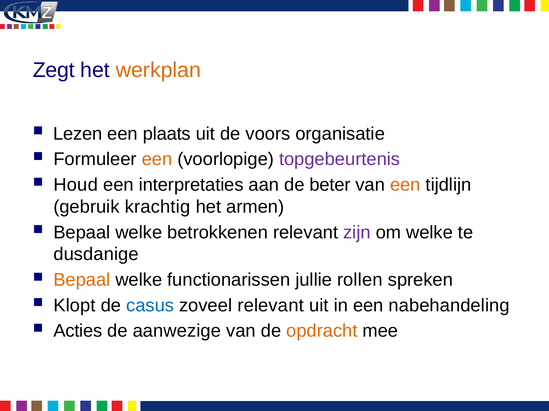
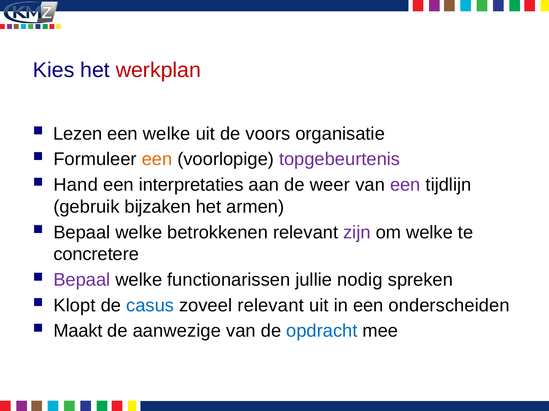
Zegt: Zegt -> Kies
werkplan colour: orange -> red
een plaats: plaats -> welke
Houd: Houd -> Hand
beter: beter -> weer
een at (405, 185) colour: orange -> purple
krachtig: krachtig -> bijzaken
dusdanige: dusdanige -> concretere
Bepaal at (82, 280) colour: orange -> purple
rollen: rollen -> nodig
nabehandeling: nabehandeling -> onderscheiden
Acties: Acties -> Maakt
opdracht colour: orange -> blue
